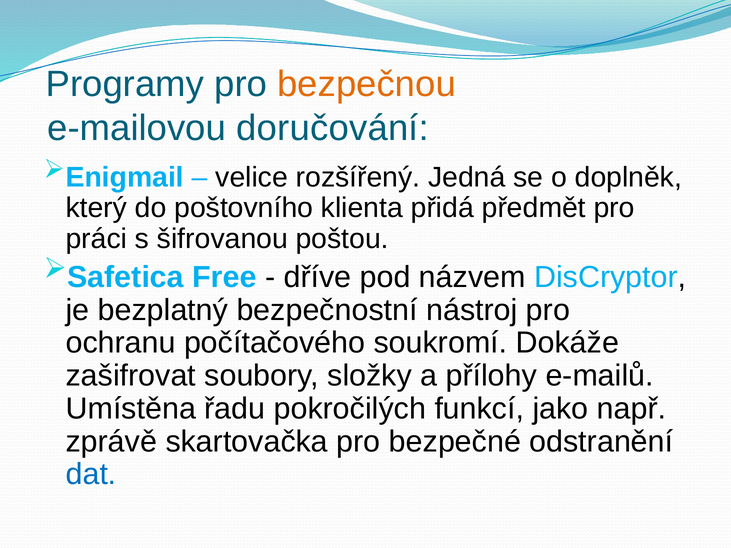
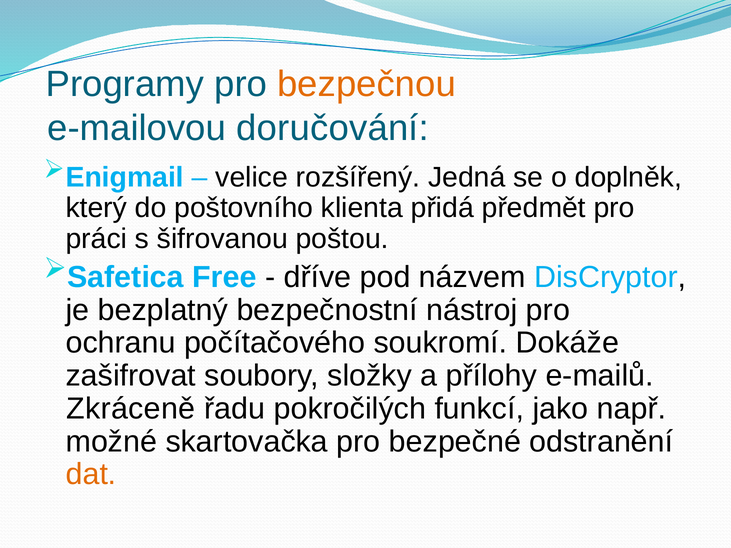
Umístěna: Umístěna -> Zkráceně
zprávě: zprávě -> možné
dat colour: blue -> orange
